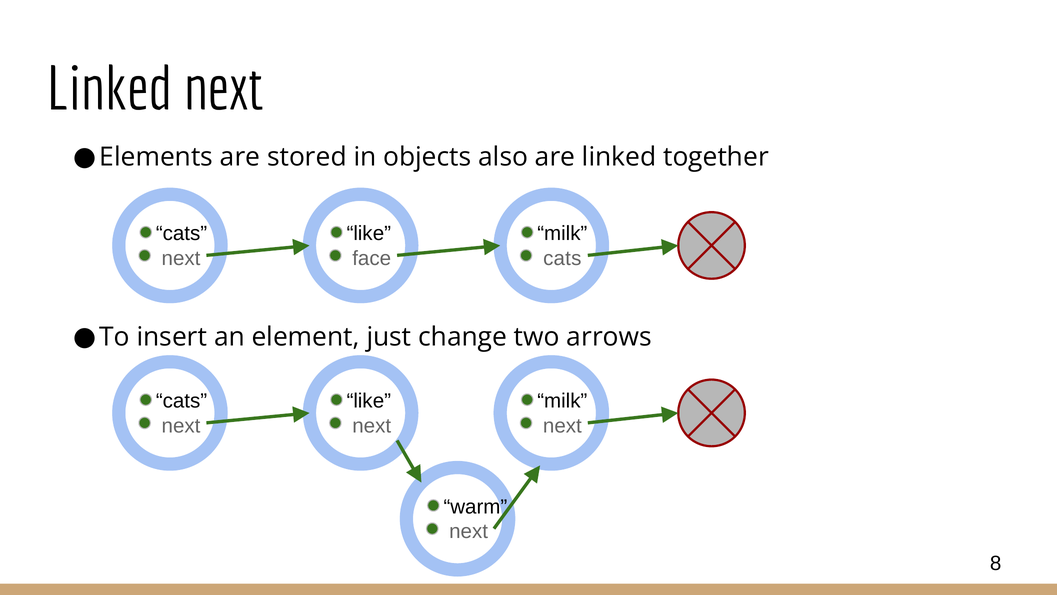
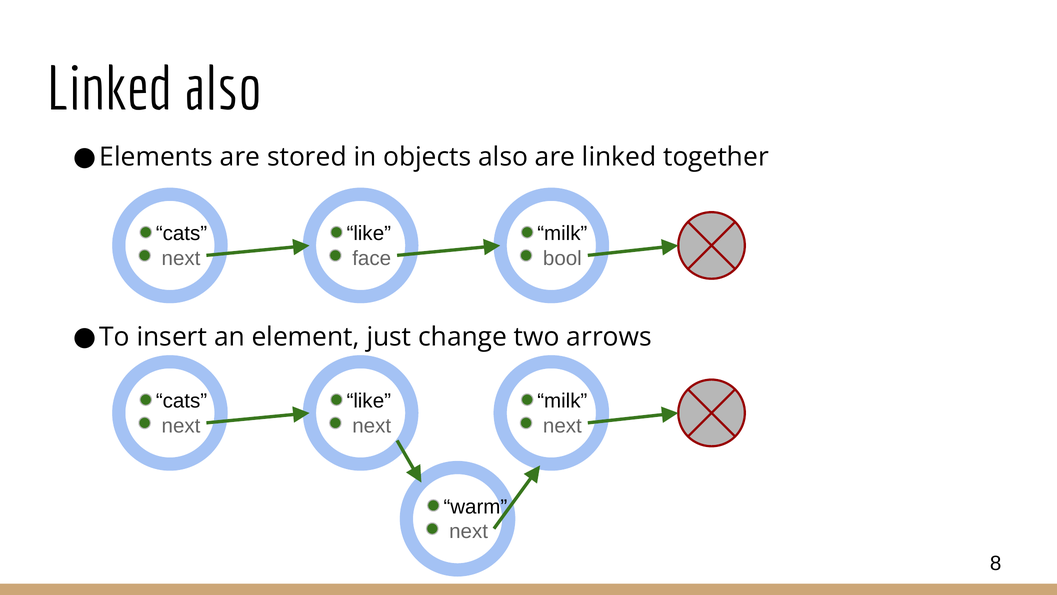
Linked next: next -> also
cats at (562, 258): cats -> bool
